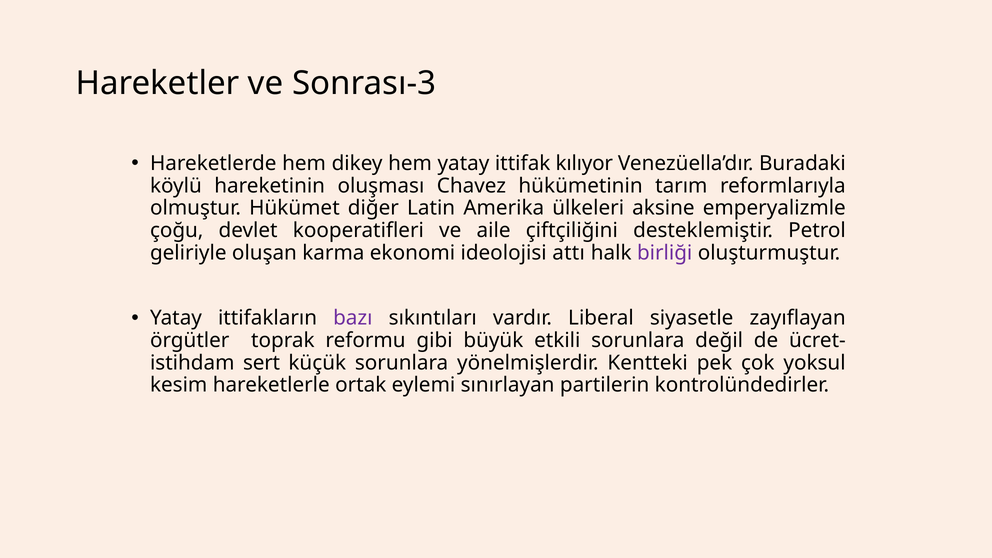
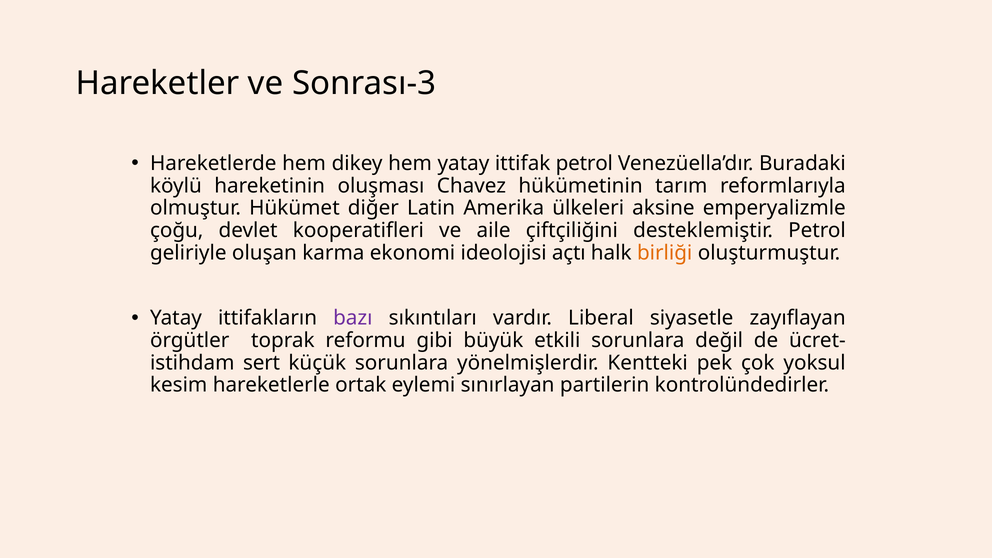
ittifak kılıyor: kılıyor -> petrol
attı: attı -> açtı
birliği colour: purple -> orange
